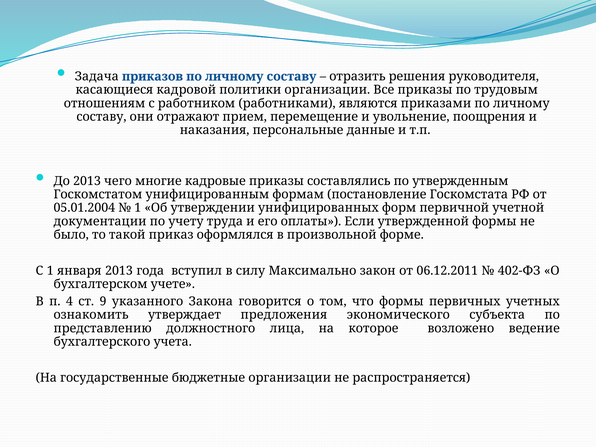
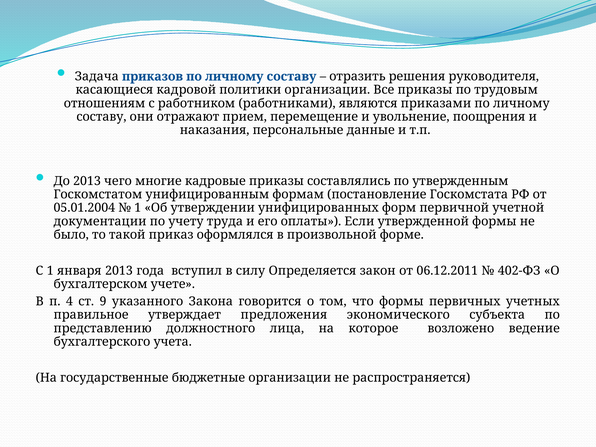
Максимально: Максимально -> Определяется
ознакомить: ознакомить -> правильное
